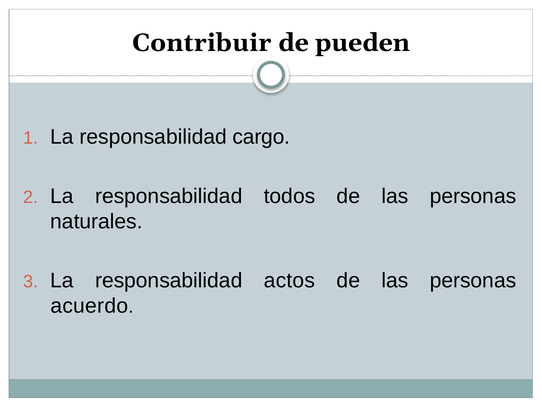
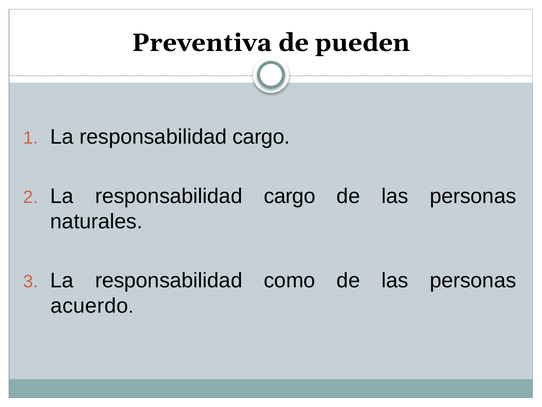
Contribuir: Contribuir -> Preventiva
todos at (290, 196): todos -> cargo
actos: actos -> como
